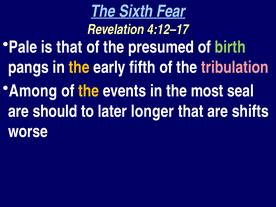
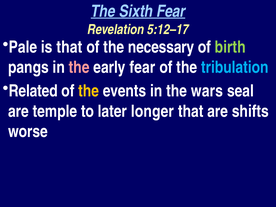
4:12–17: 4:12–17 -> 5:12–17
presumed: presumed -> necessary
the at (79, 67) colour: yellow -> pink
early fifth: fifth -> fear
tribulation colour: pink -> light blue
Among: Among -> Related
most: most -> wars
should: should -> temple
